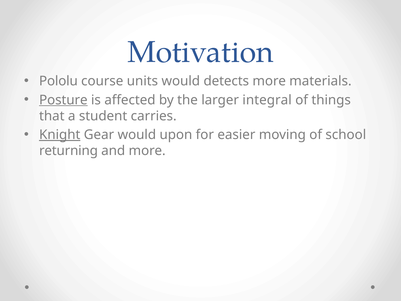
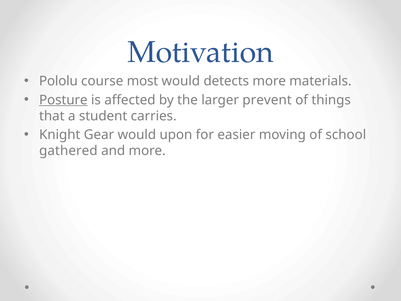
units: units -> most
integral: integral -> prevent
Knight underline: present -> none
returning: returning -> gathered
